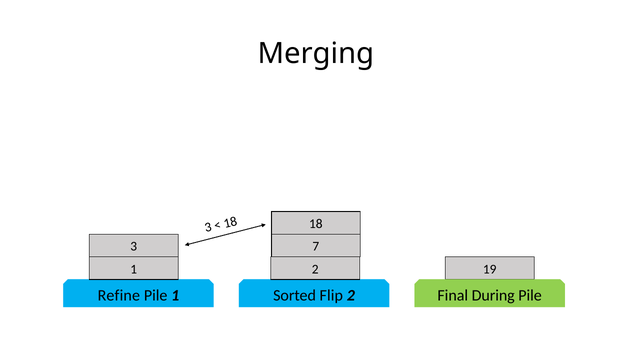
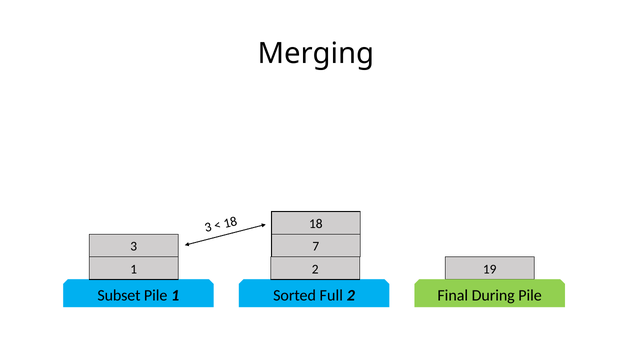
Refine: Refine -> Subset
Flip: Flip -> Full
